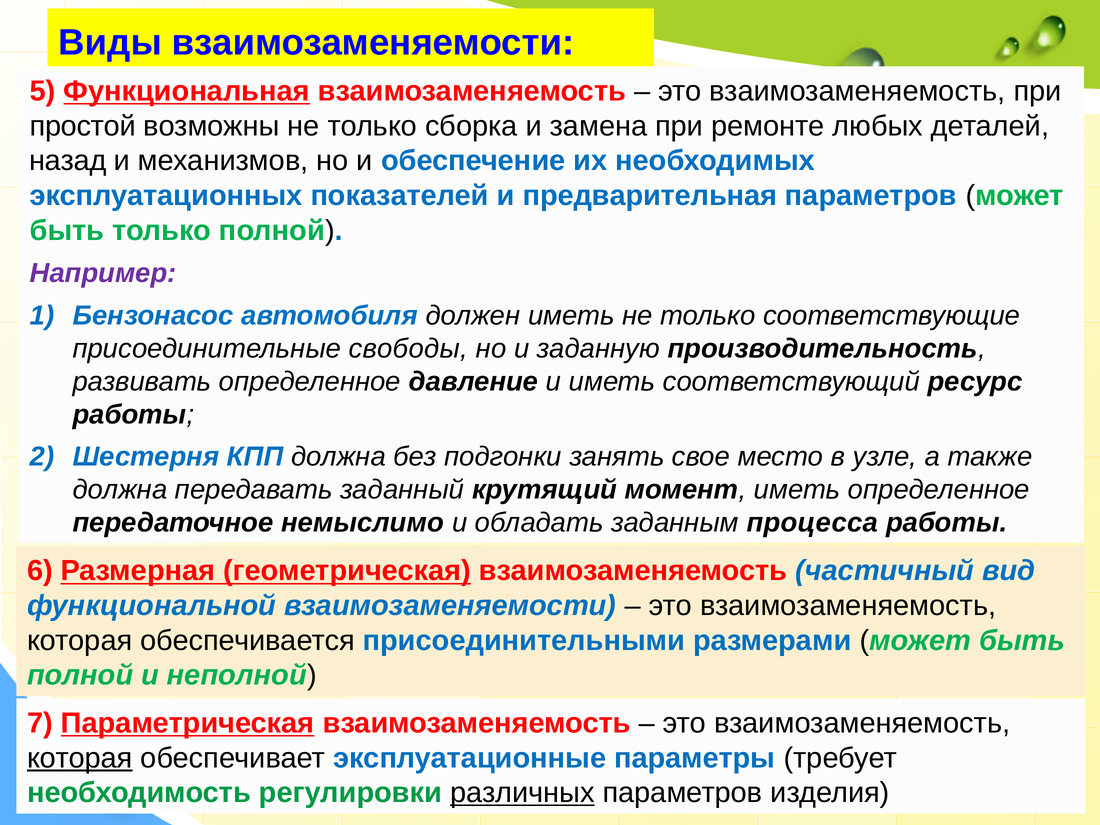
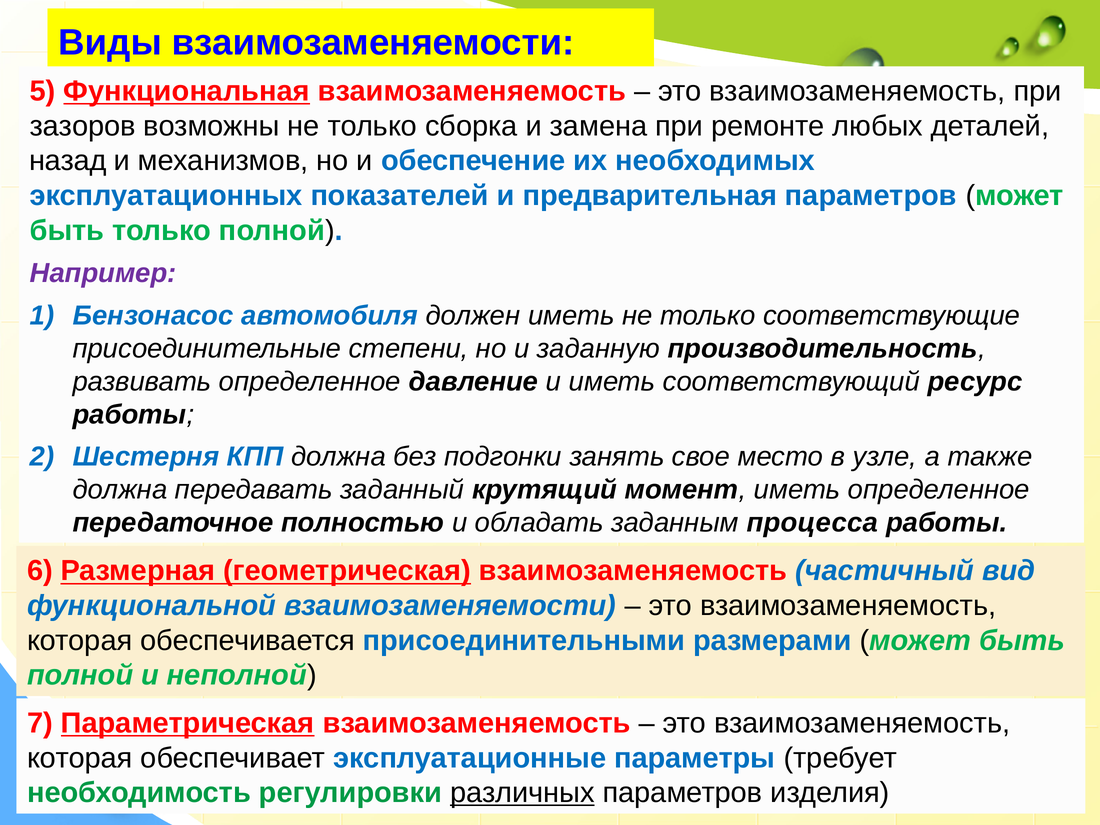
простой: простой -> зазоров
свободы: свободы -> степени
немыслимо: немыслимо -> полностью
которая at (80, 758) underline: present -> none
